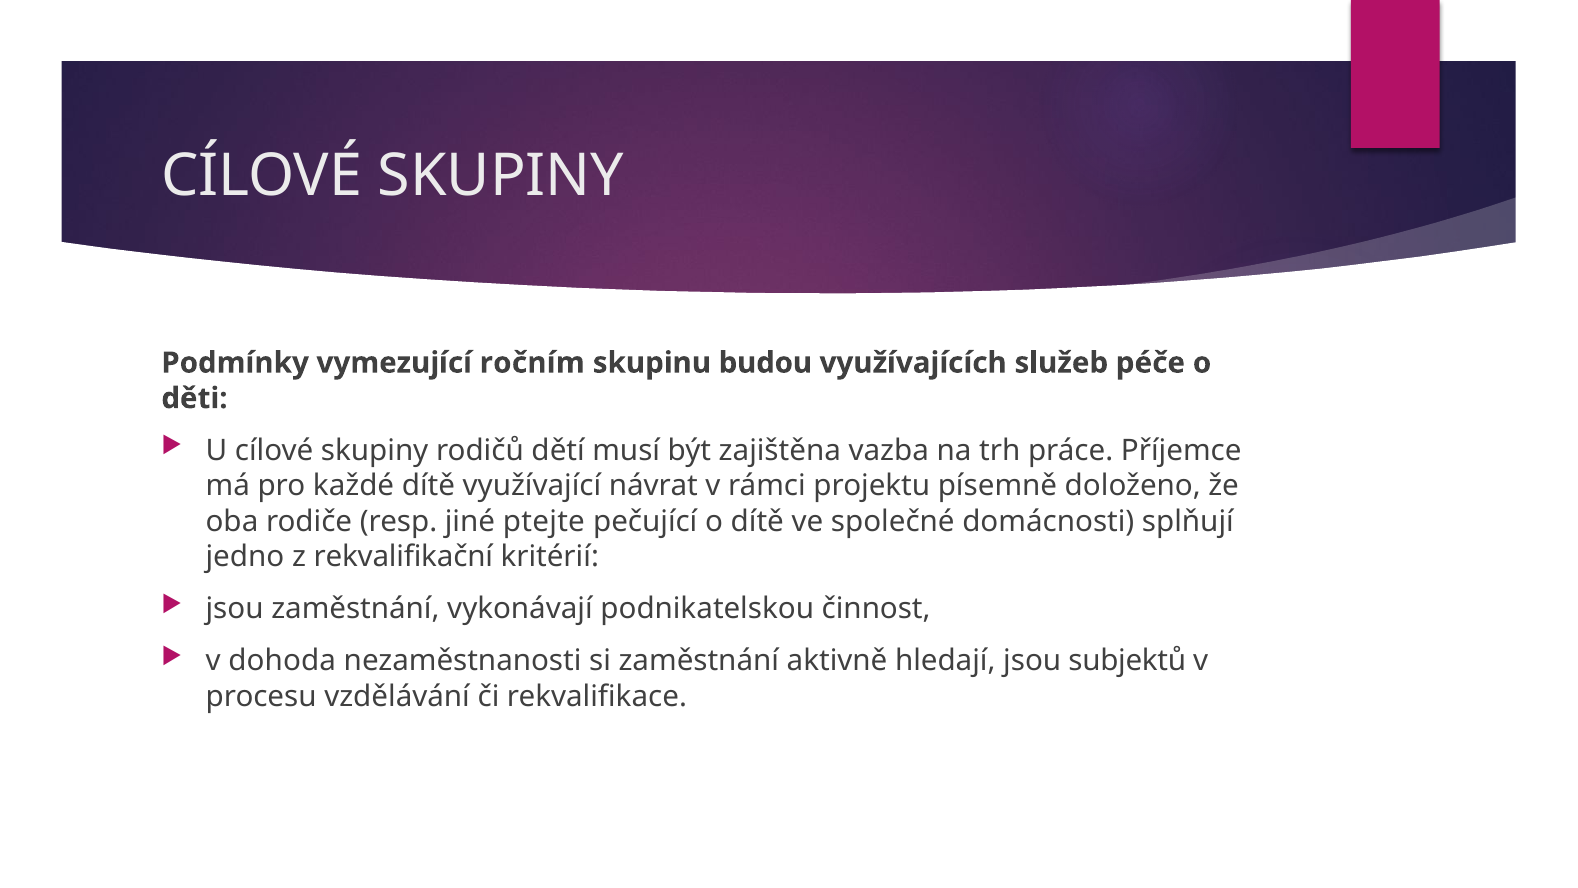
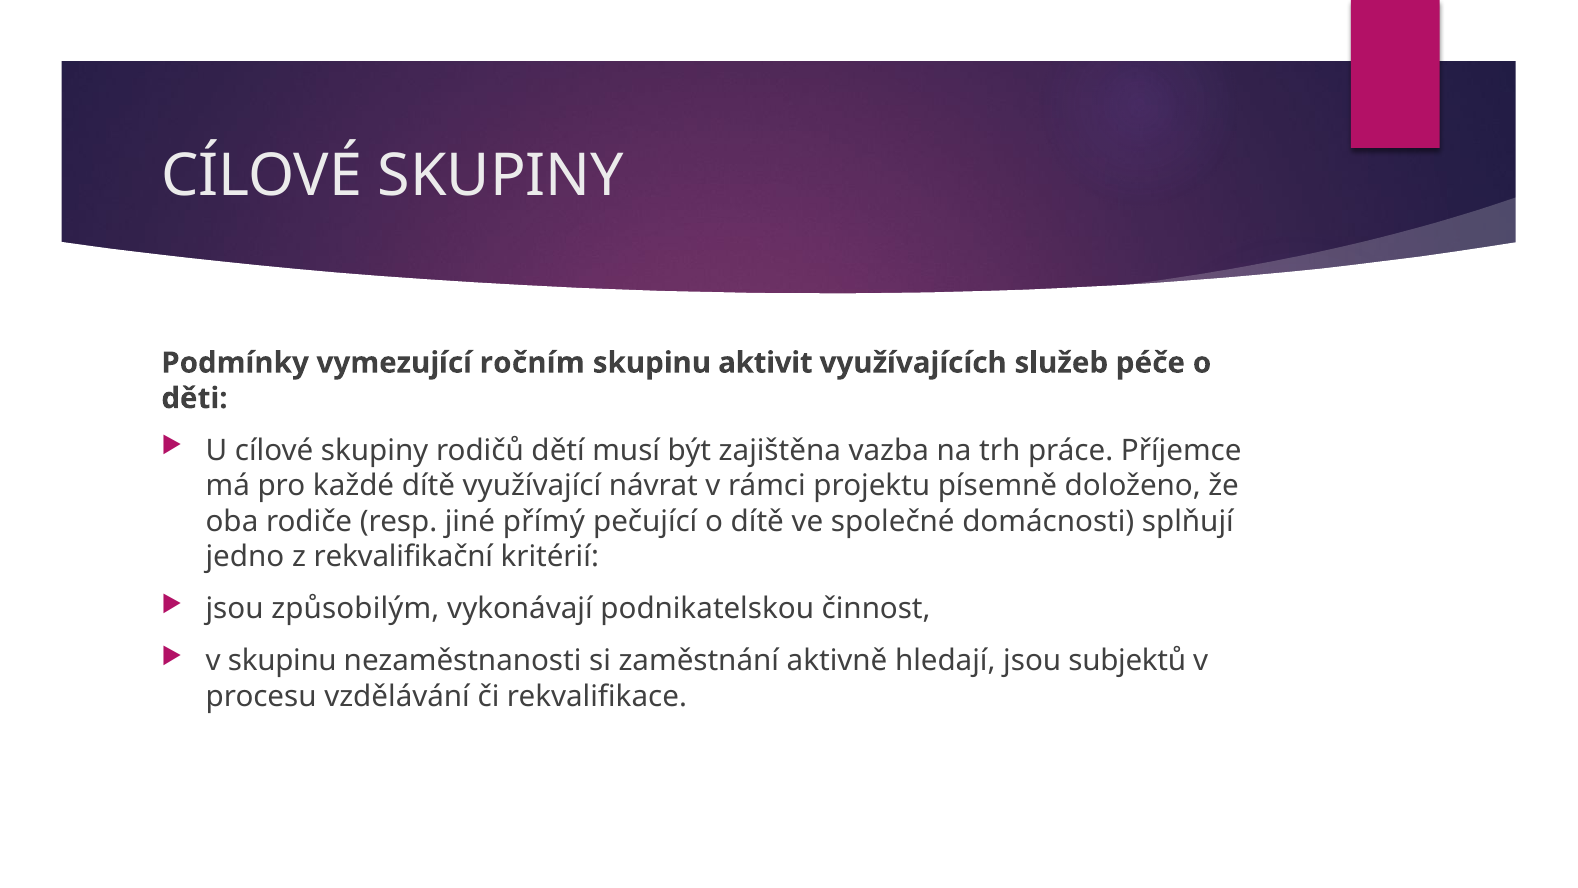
budou: budou -> aktivit
ptejte: ptejte -> přímý
jsou zaměstnání: zaměstnání -> způsobilým
v dohoda: dohoda -> skupinu
